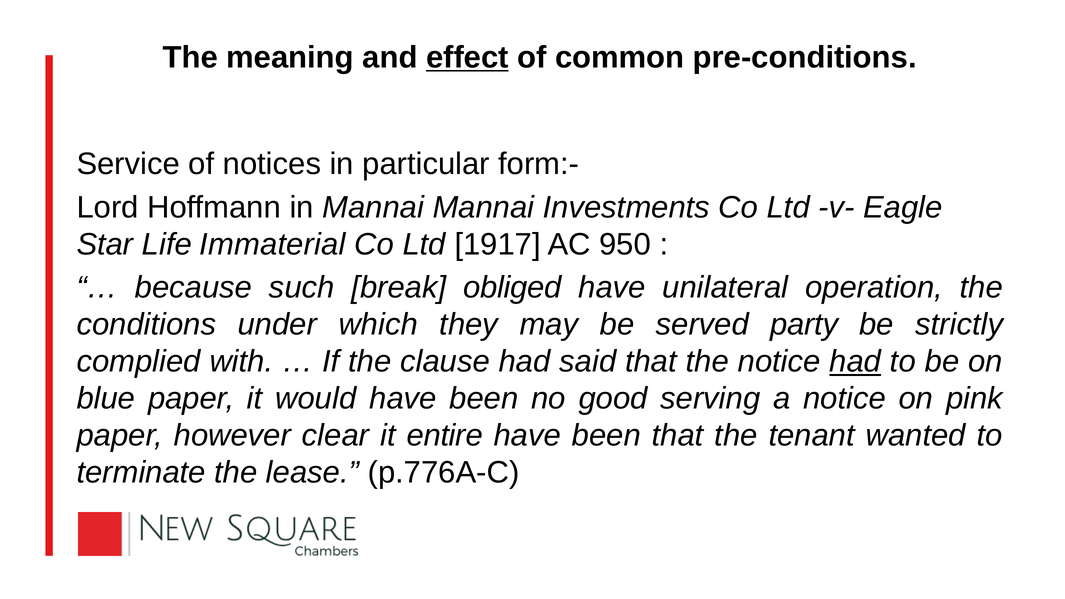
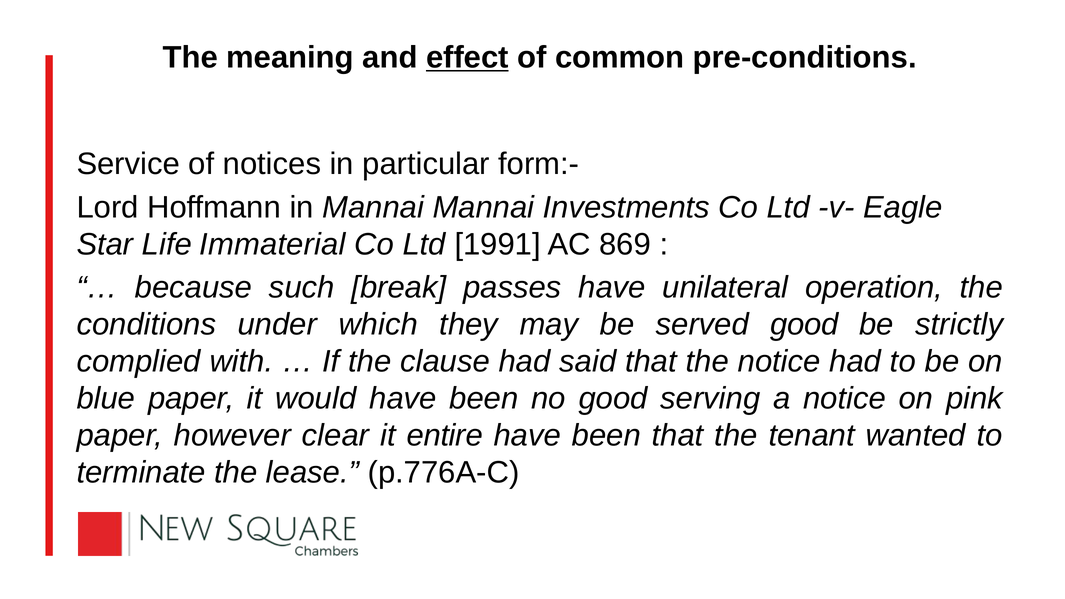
1917: 1917 -> 1991
950: 950 -> 869
obliged: obliged -> passes
served party: party -> good
had at (855, 362) underline: present -> none
